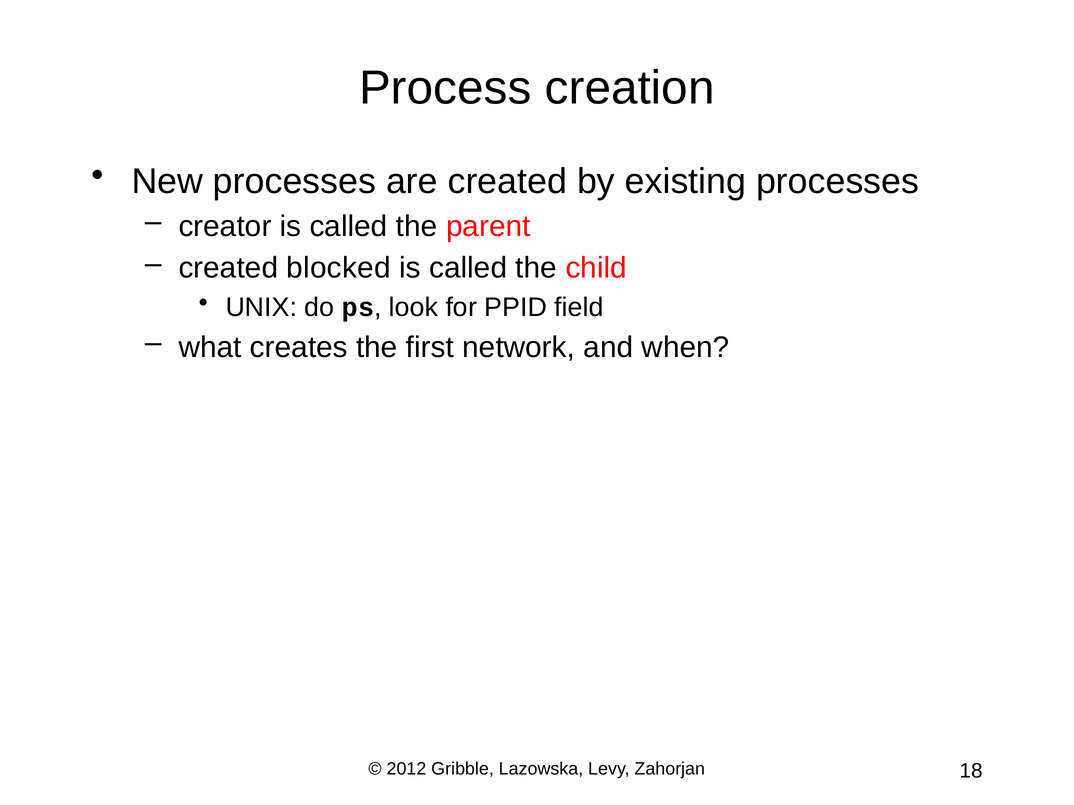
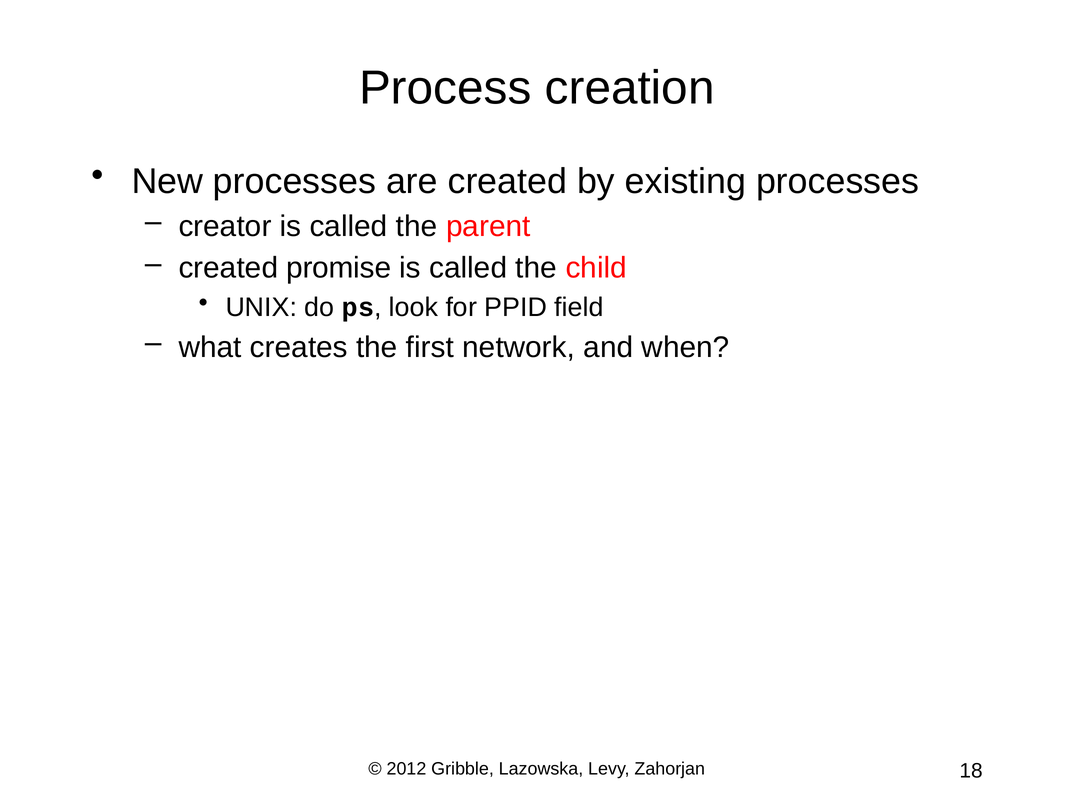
blocked: blocked -> promise
